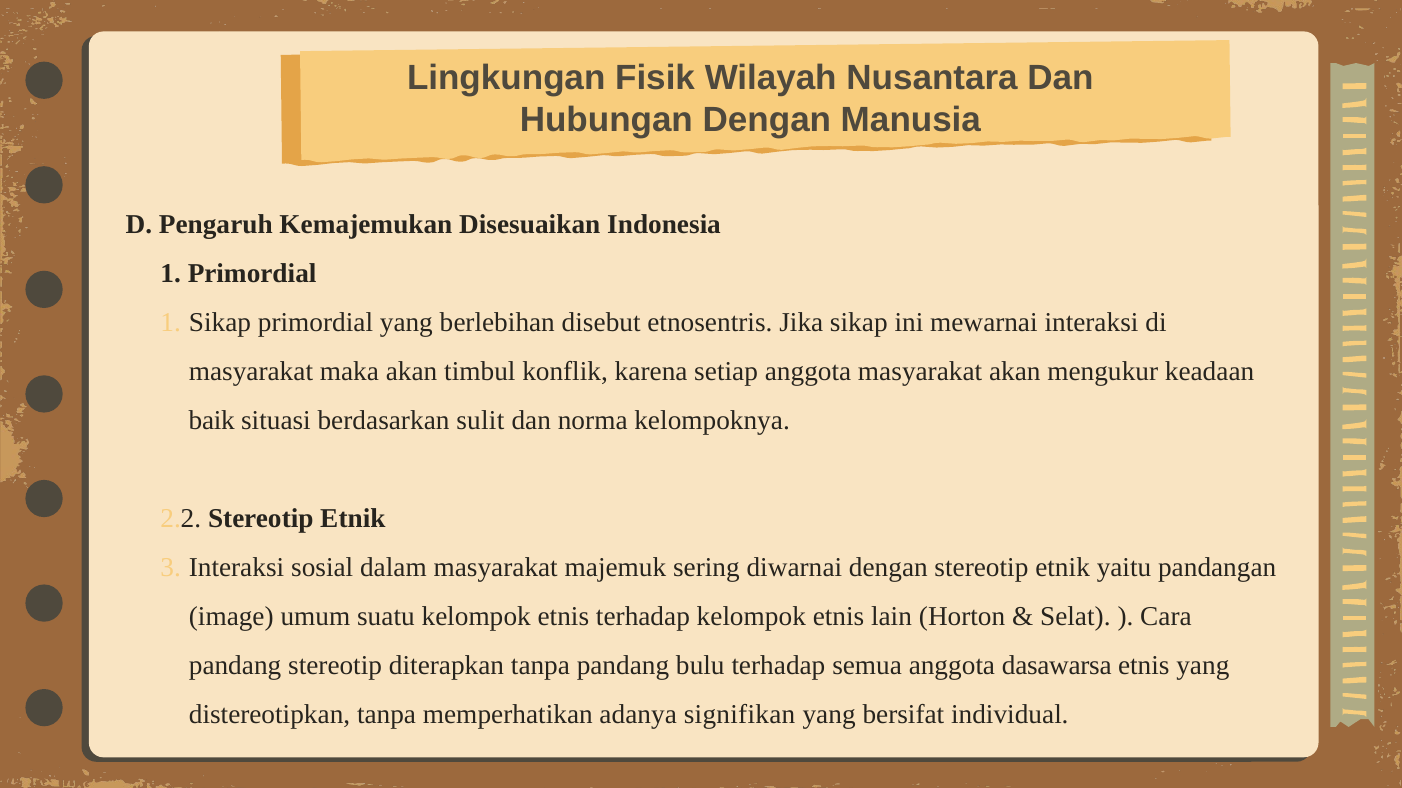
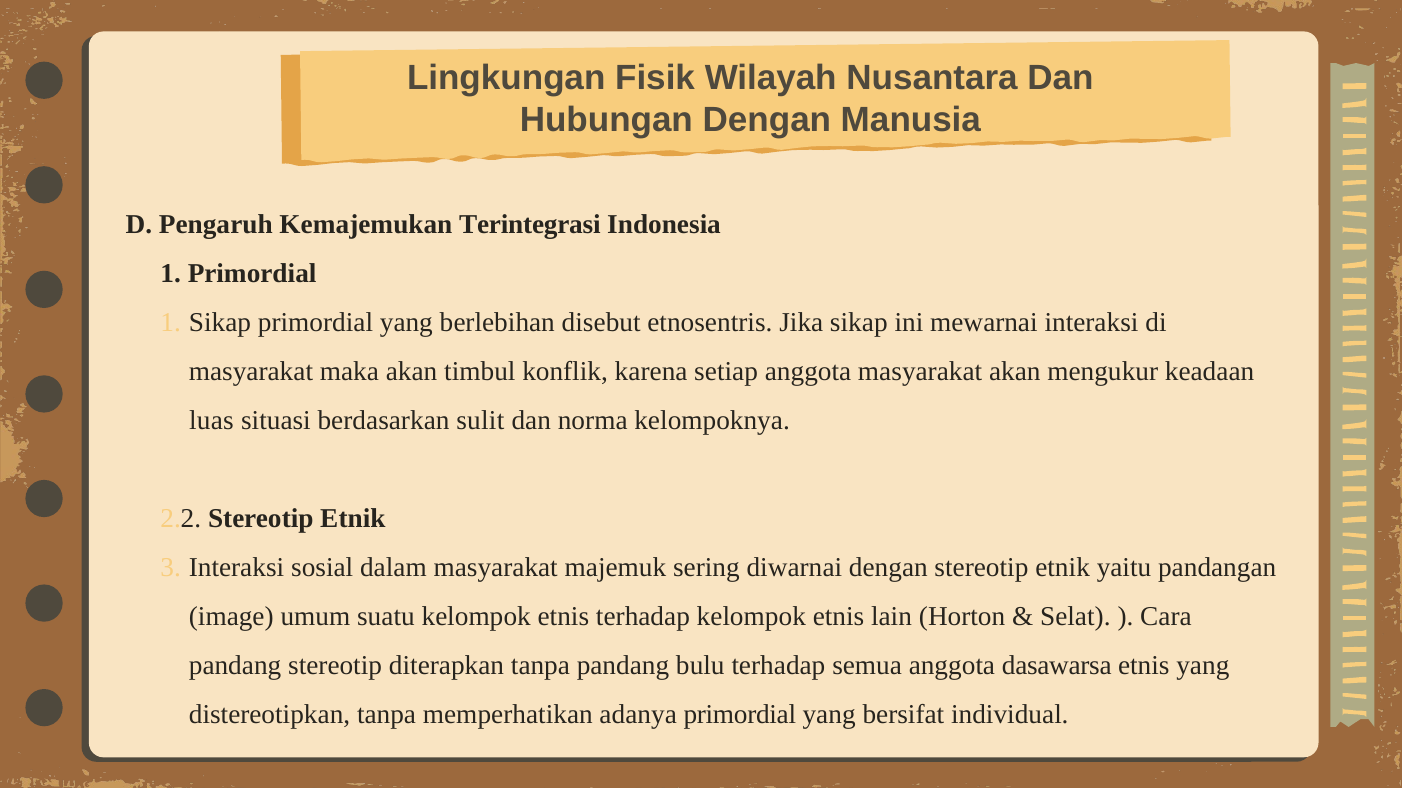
Disesuaikan: Disesuaikan -> Terintegrasi
baik: baik -> luas
adanya signifikan: signifikan -> primordial
